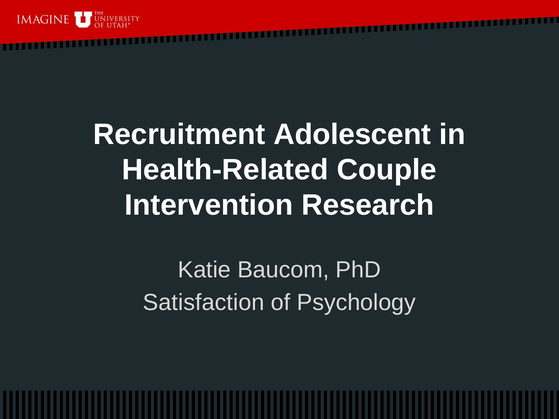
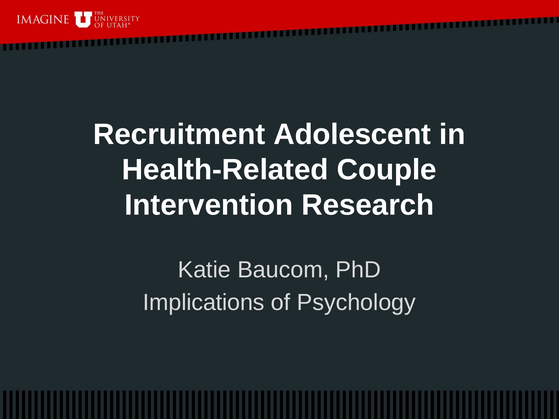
Satisfaction: Satisfaction -> Implications
